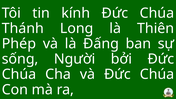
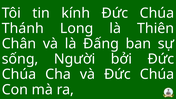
Phép: Phép -> Chân
